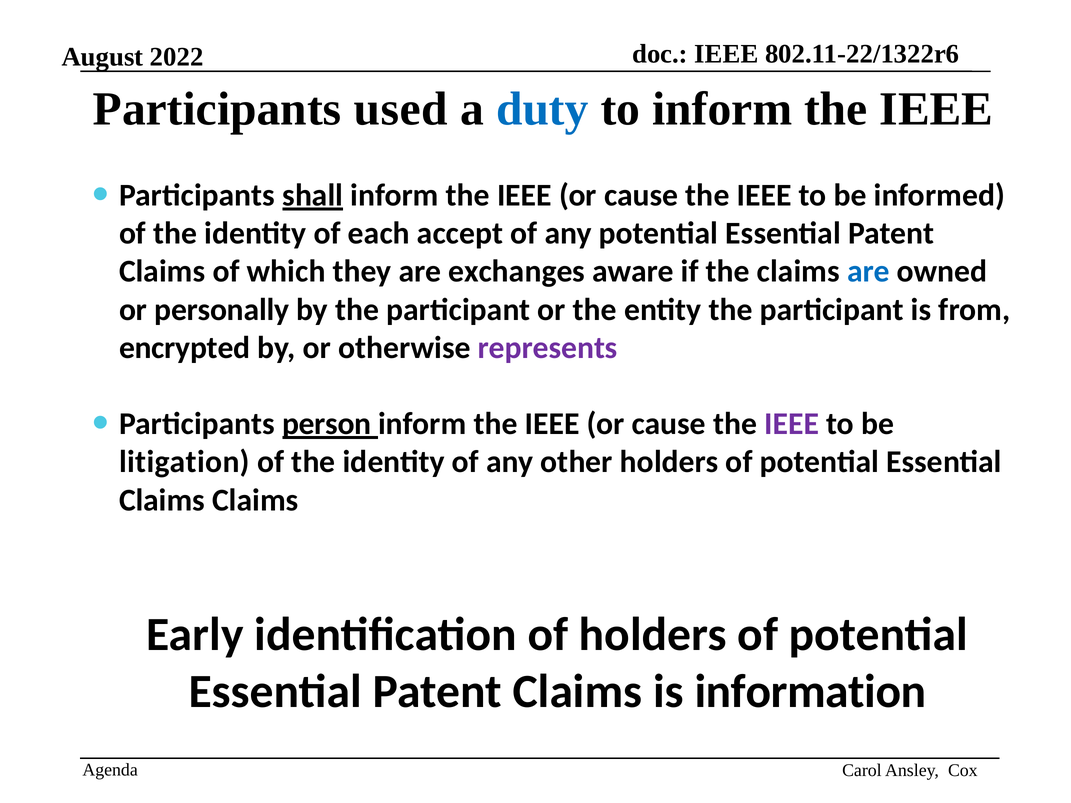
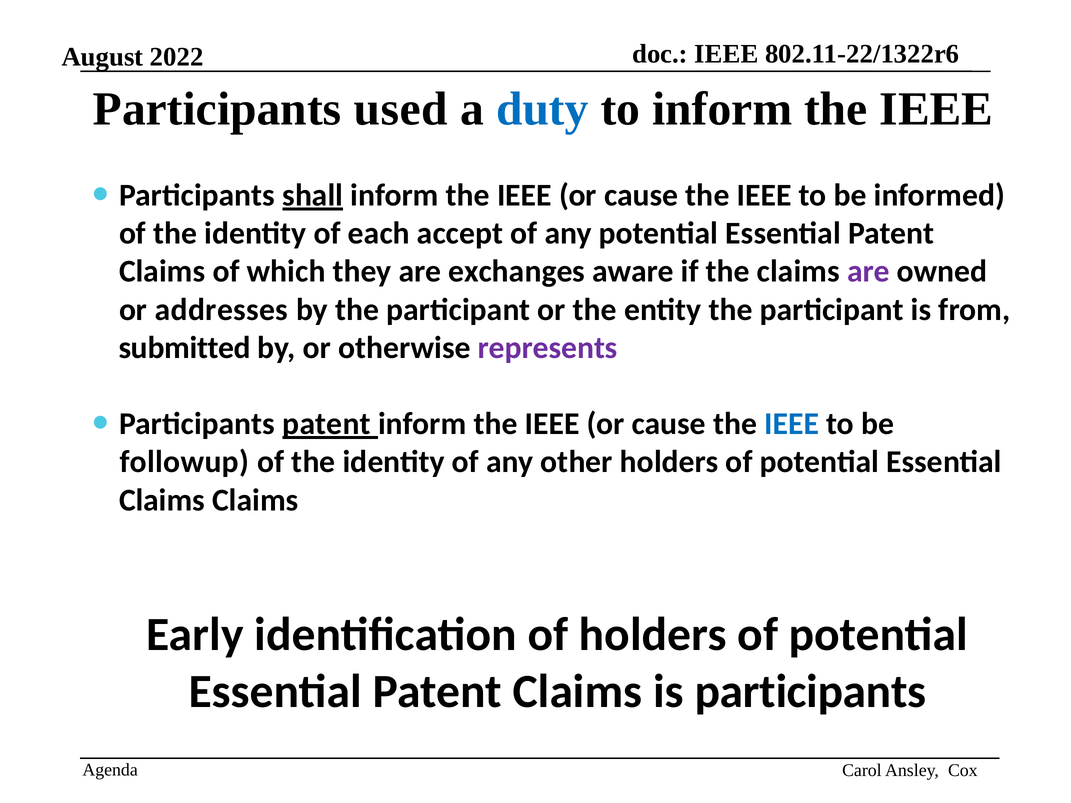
are at (868, 272) colour: blue -> purple
personally: personally -> addresses
encrypted: encrypted -> submitted
Participants person: person -> patent
IEEE at (792, 424) colour: purple -> blue
litigation: litigation -> followup
is information: information -> participants
